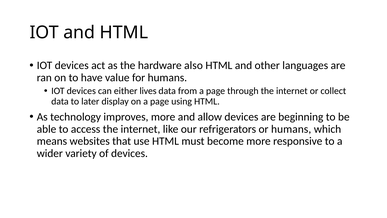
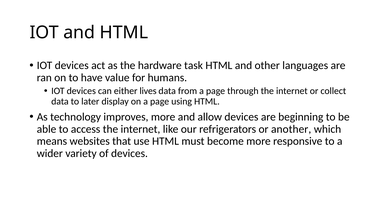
also: also -> task
or humans: humans -> another
